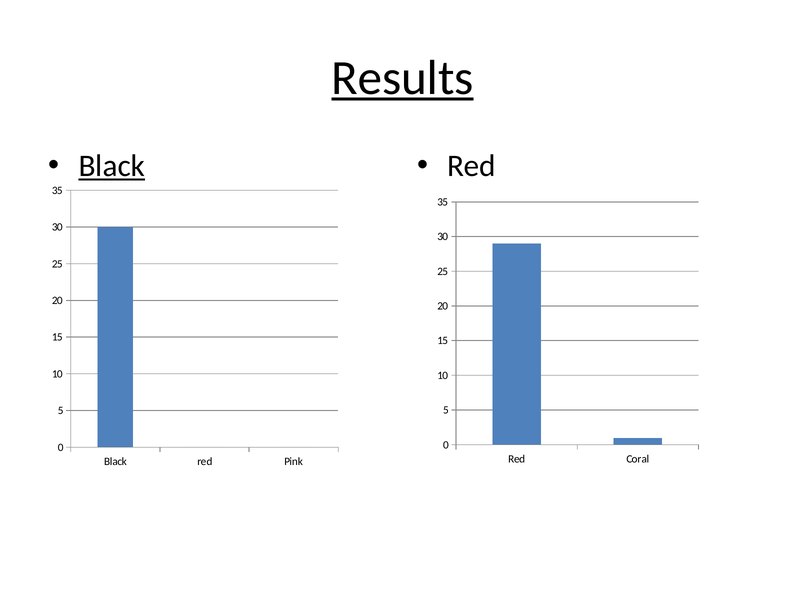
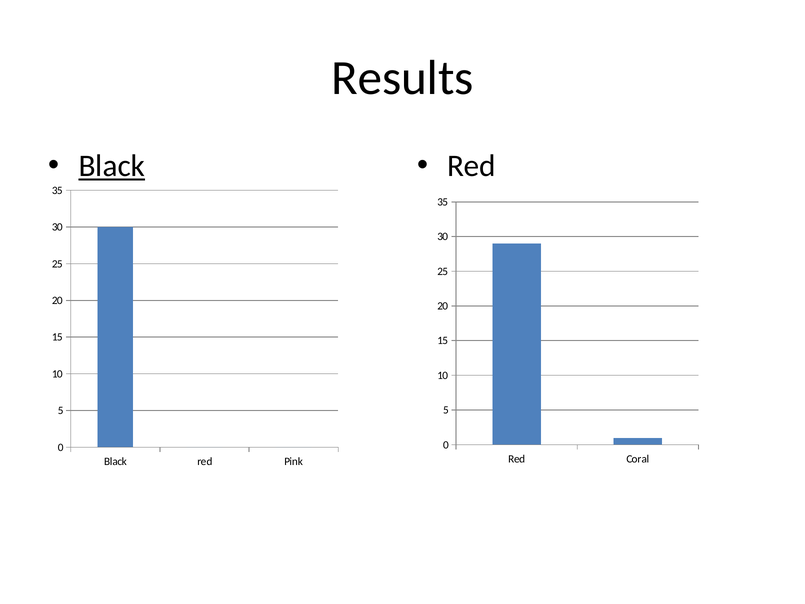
Results underline: present -> none
